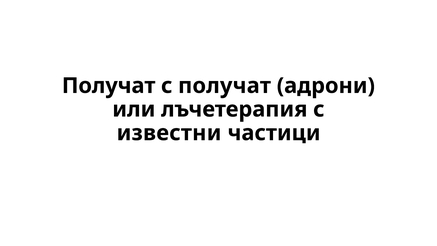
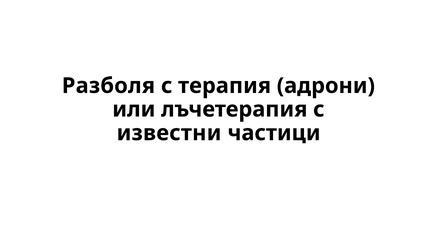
Получат at (109, 86): Получат -> Разболя
с получат: получат -> терапия
